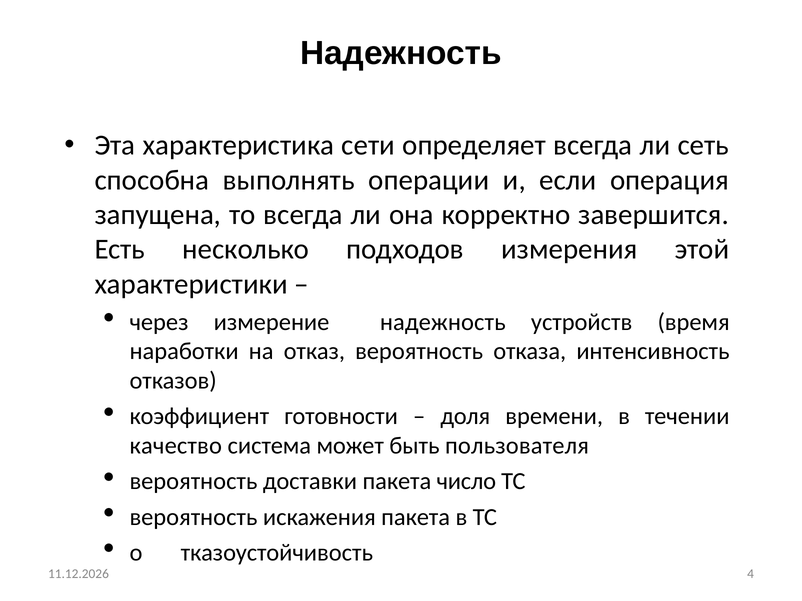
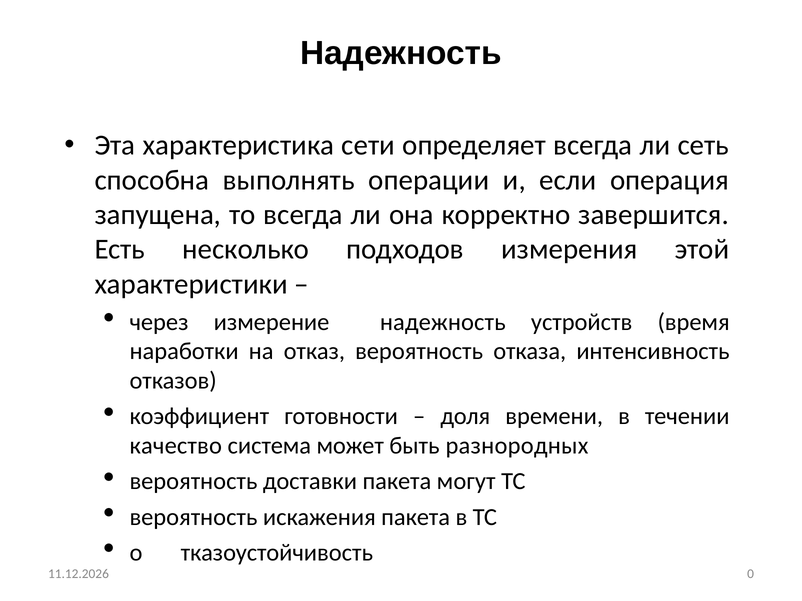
пользователя: пользователя -> разнородных
число: число -> могут
4: 4 -> 0
